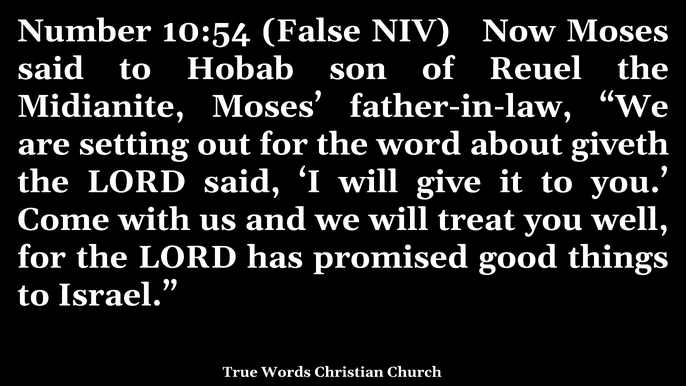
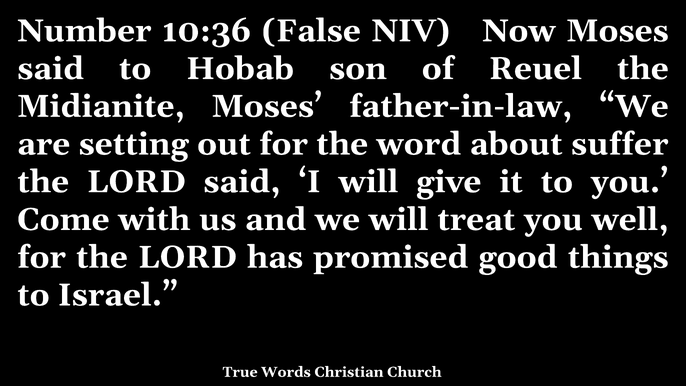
10:54: 10:54 -> 10:36
giveth: giveth -> suffer
